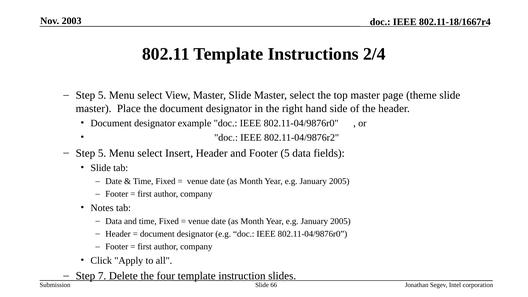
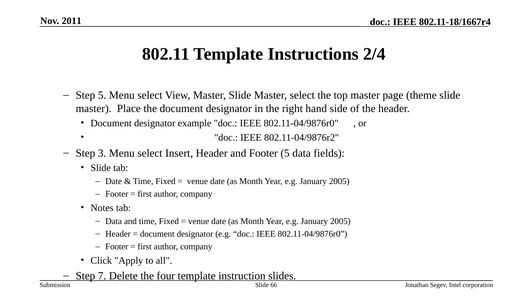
2003: 2003 -> 2011
5 at (102, 153): 5 -> 3
